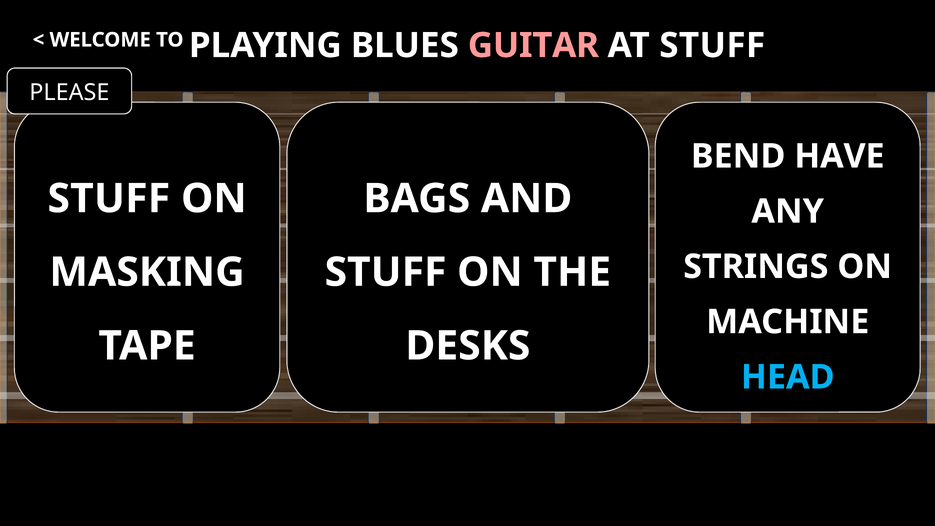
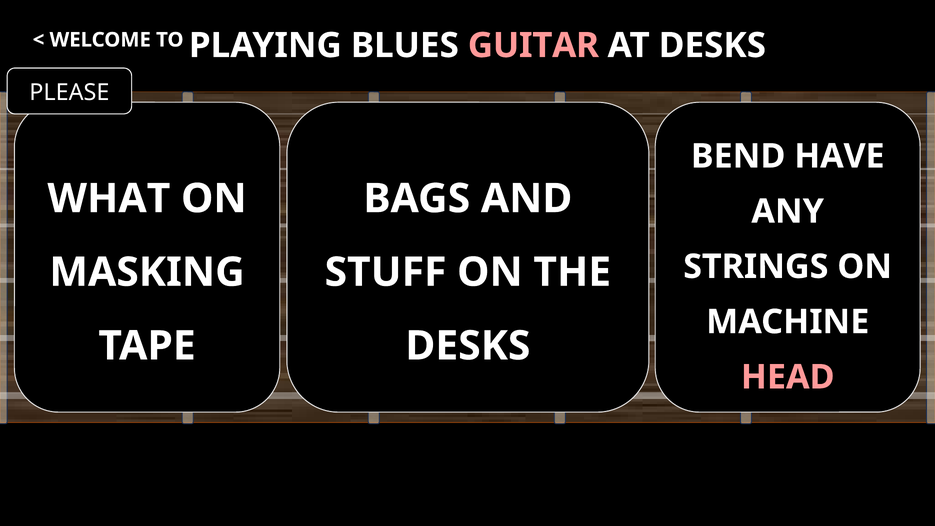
AT STUFF: STUFF -> DESKS
STUFF at (109, 199): STUFF -> WHAT
HEAD colour: light blue -> pink
